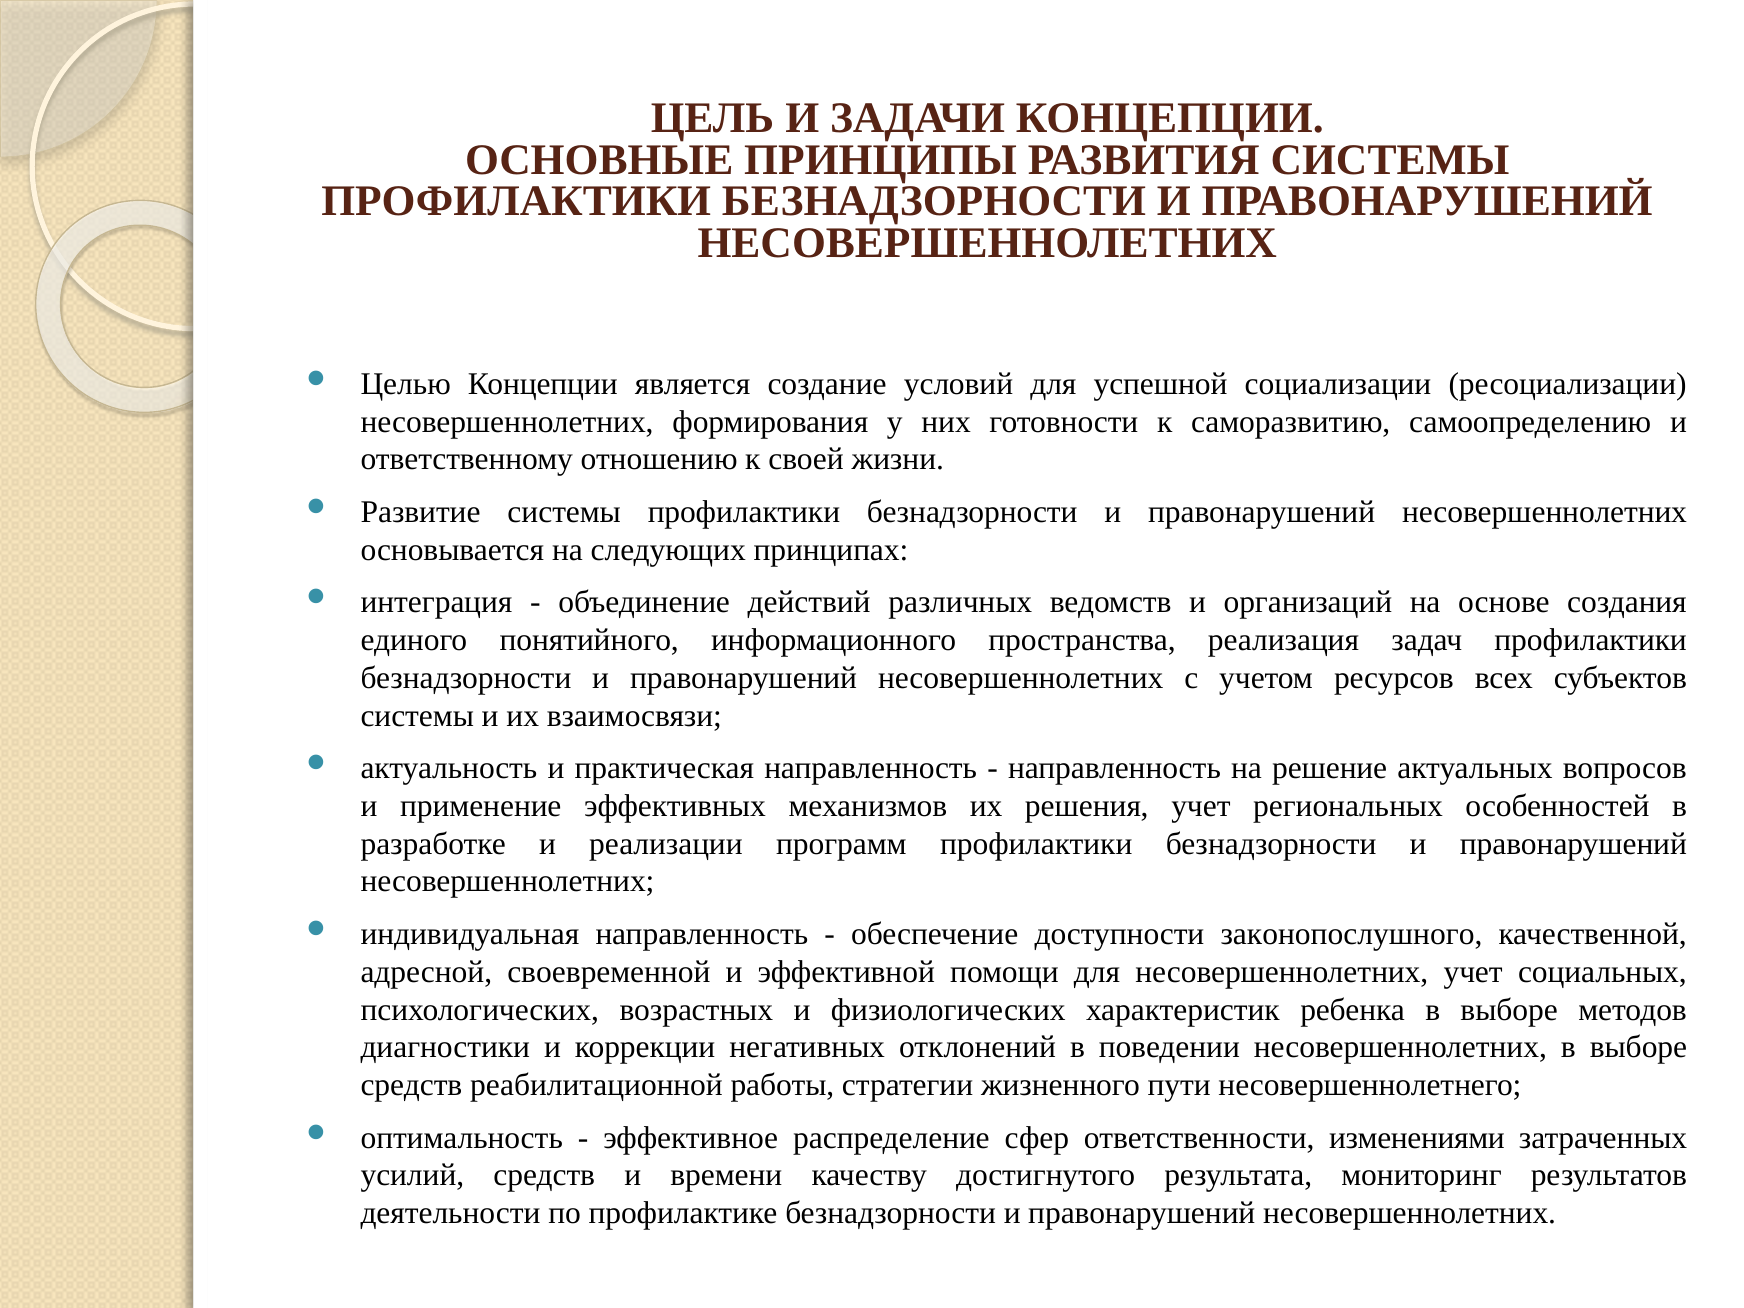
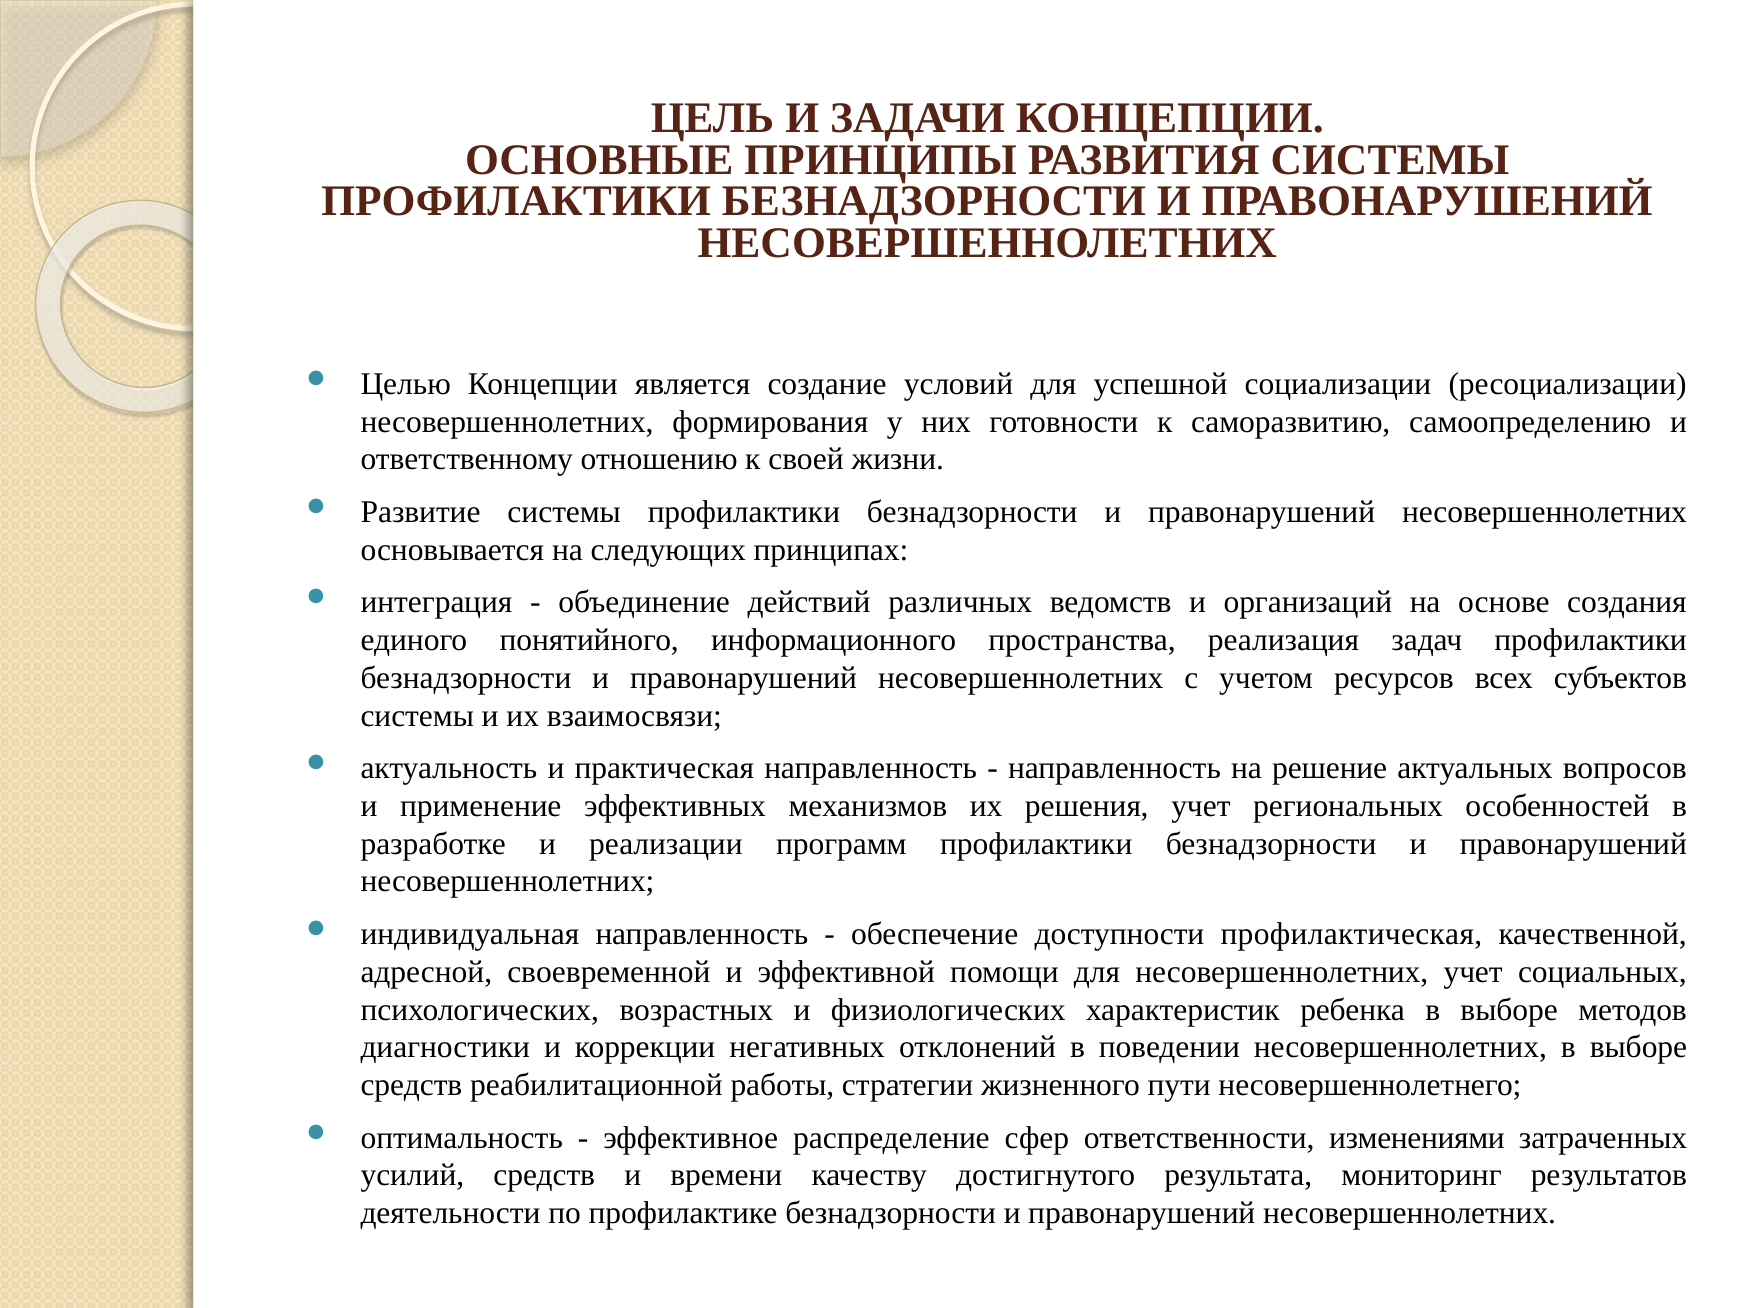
законопослушного: законопослушного -> профилактическая
